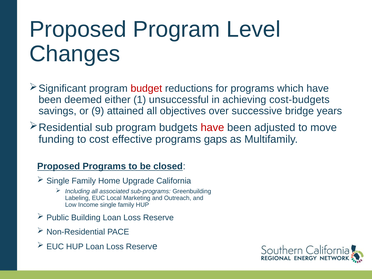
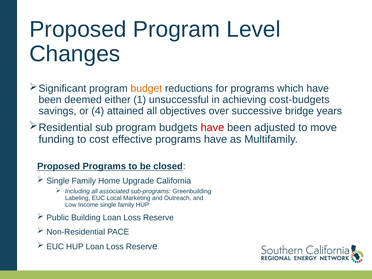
budget colour: red -> orange
9: 9 -> 4
programs gaps: gaps -> have
